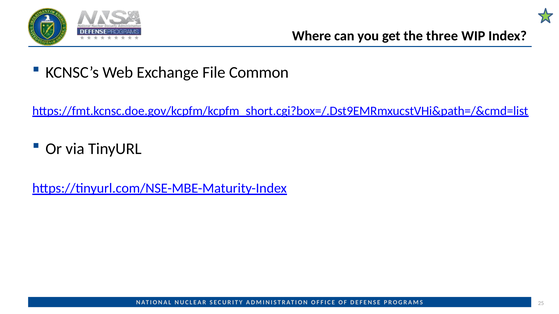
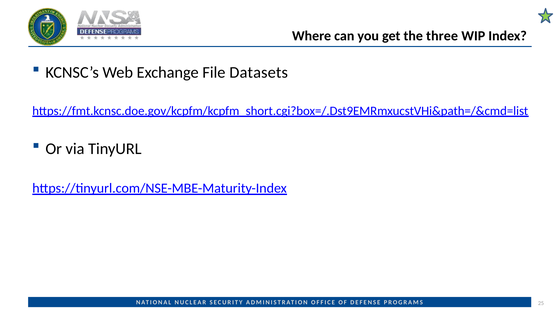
Common: Common -> Datasets
